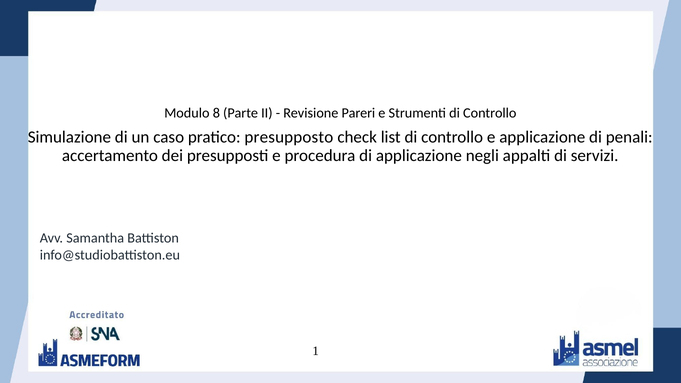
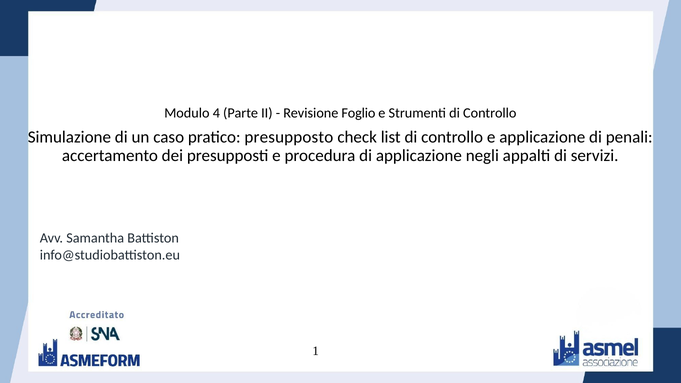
8: 8 -> 4
Pareri: Pareri -> Foglio
